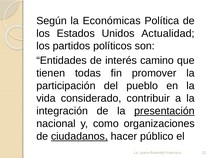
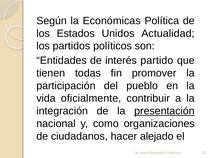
camino: camino -> partido
considerado: considerado -> oficialmente
ciudadanos underline: present -> none
público: público -> alejado
